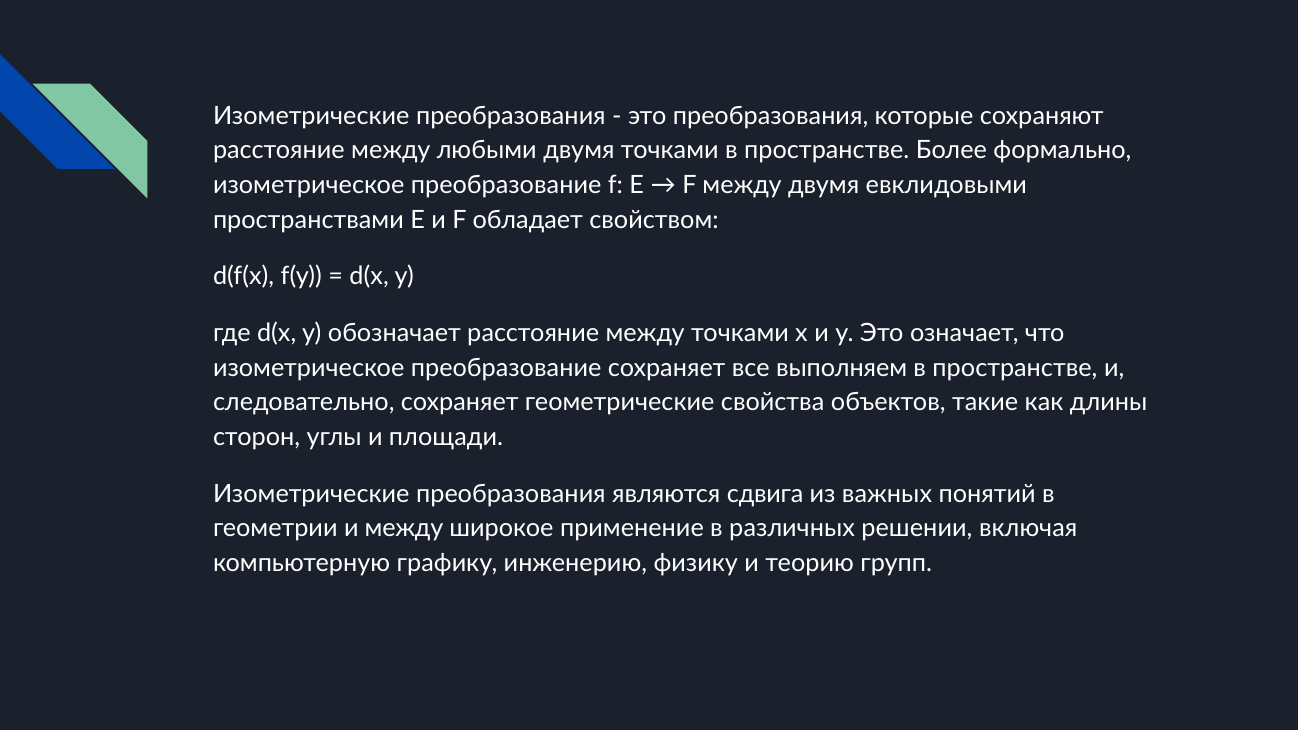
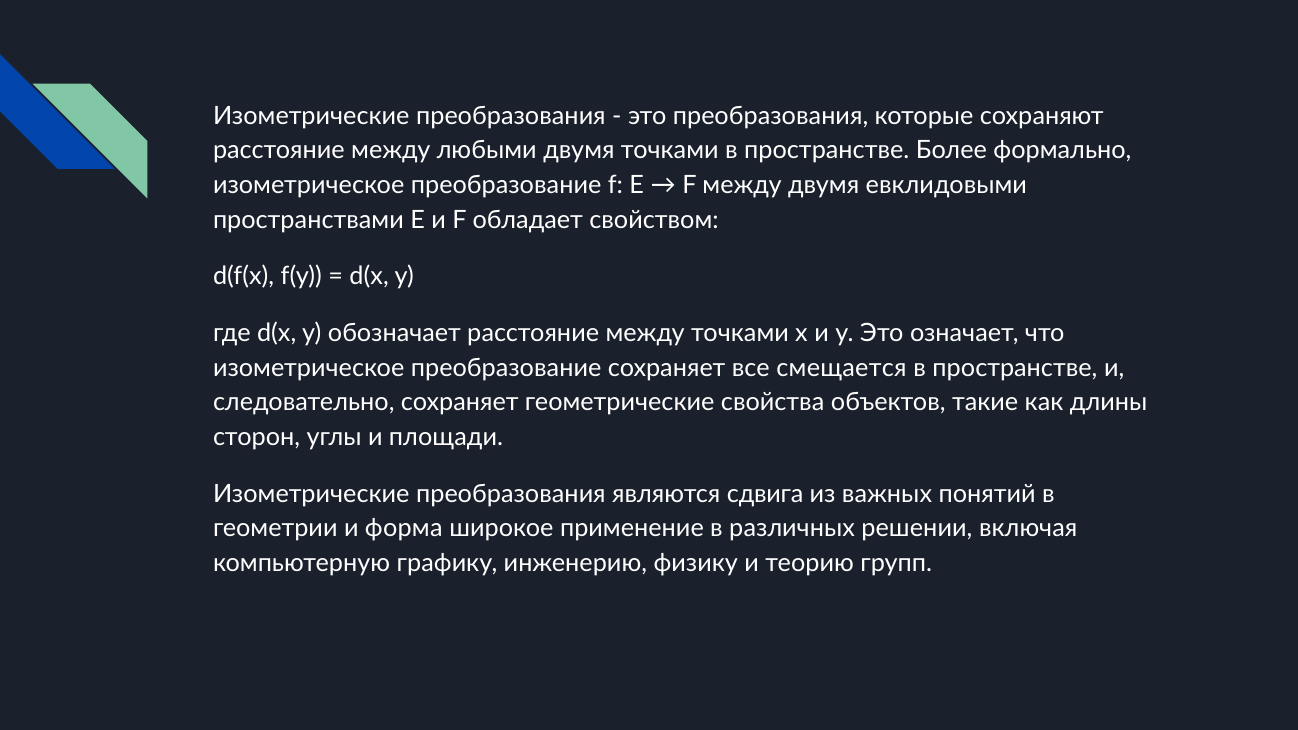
выполняем: выполняем -> смещается
и между: между -> форма
